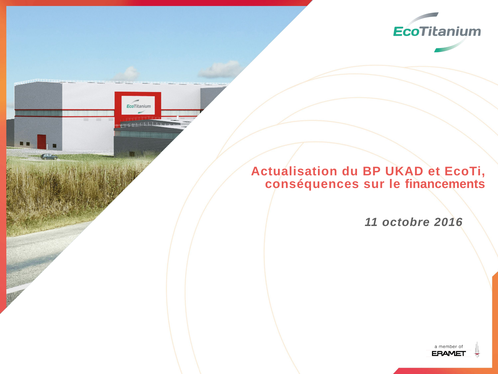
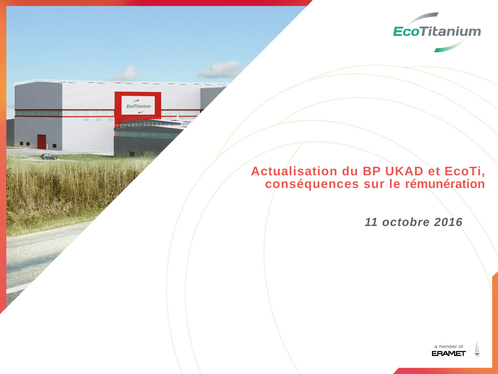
financements: financements -> rémunération
